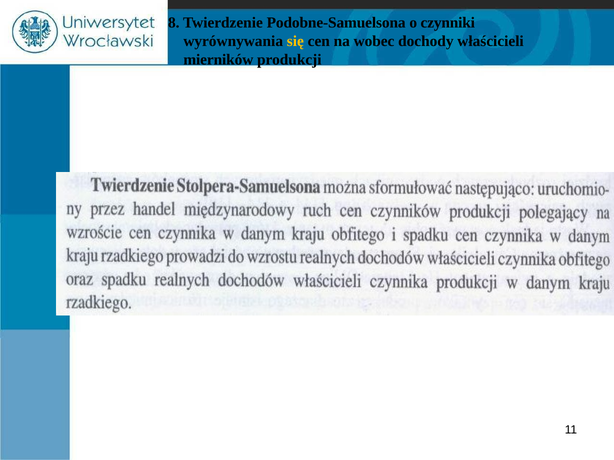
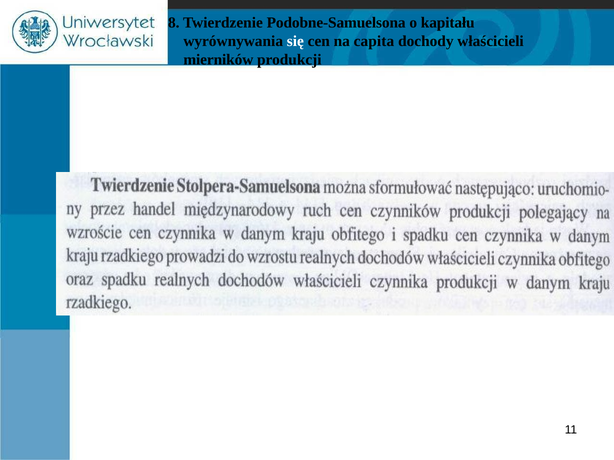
czynniki: czynniki -> kapitału
się colour: yellow -> white
wobec: wobec -> capita
